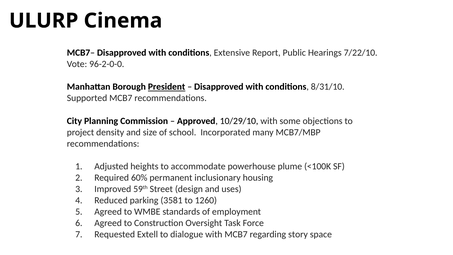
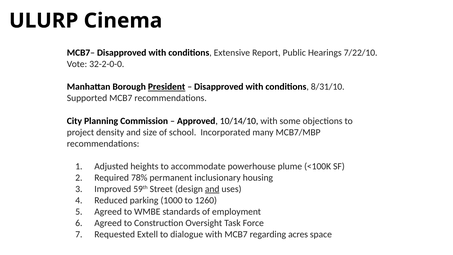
96-2-0-0: 96-2-0-0 -> 32-2-0-0
10/29/10: 10/29/10 -> 10/14/10
60%: 60% -> 78%
and at (212, 189) underline: none -> present
3581: 3581 -> 1000
story: story -> acres
